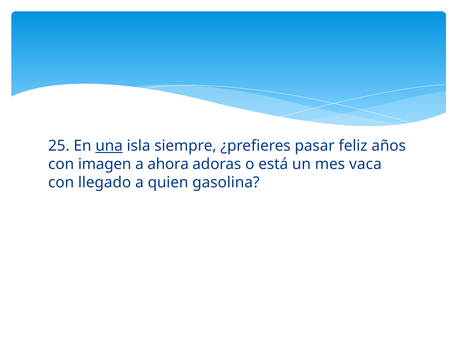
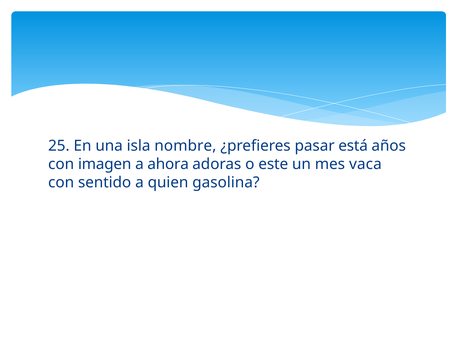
una underline: present -> none
siempre: siempre -> nombre
feliz: feliz -> está
está: está -> este
llegado: llegado -> sentido
